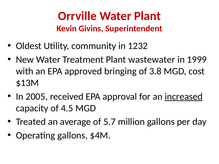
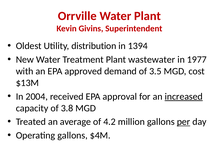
community: community -> distribution
1232: 1232 -> 1394
1999: 1999 -> 1977
bringing: bringing -> demand
3.8: 3.8 -> 3.5
2005: 2005 -> 2004
4.5: 4.5 -> 3.8
5.7: 5.7 -> 4.2
per underline: none -> present
